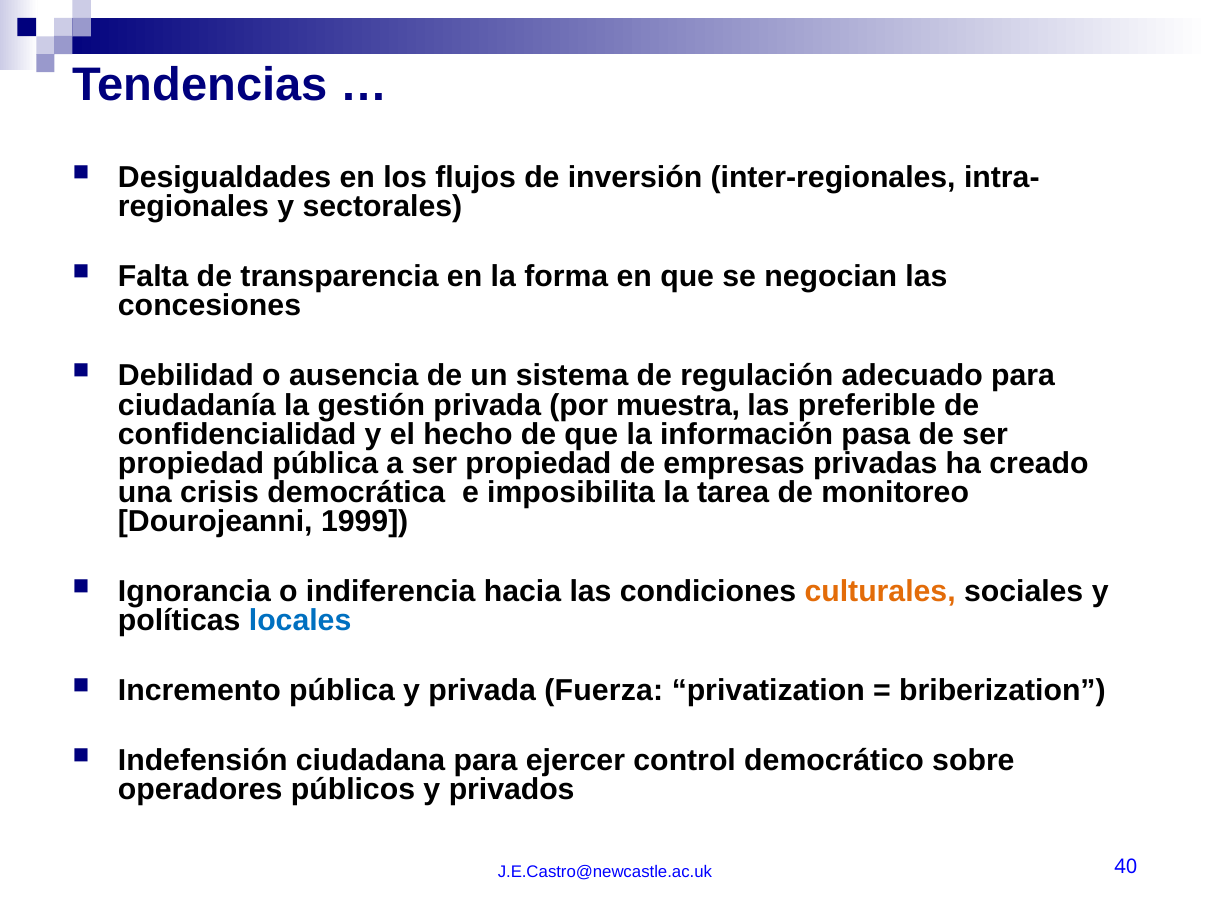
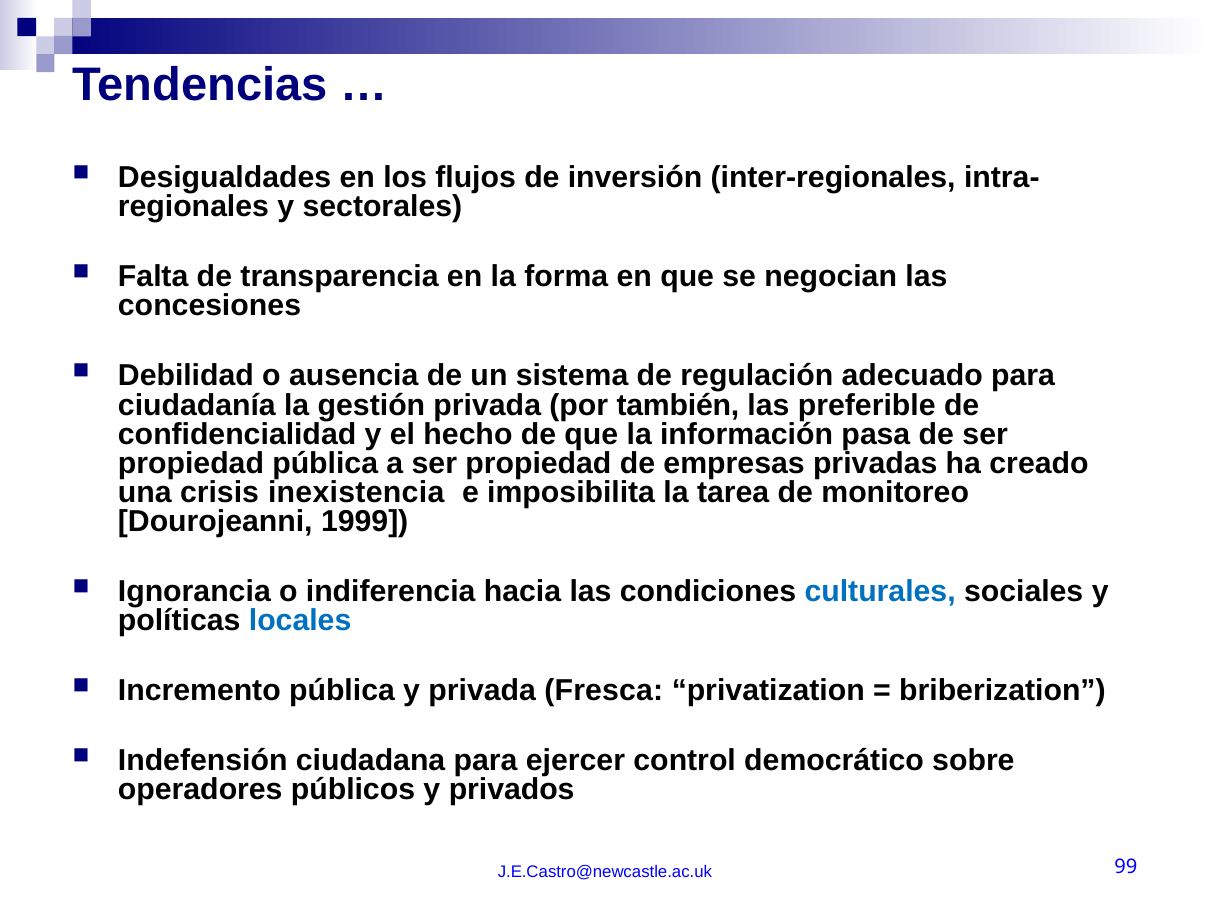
muestra: muestra -> también
democrática: democrática -> inexistencia
culturales colour: orange -> blue
Fuerza: Fuerza -> Fresca
40: 40 -> 99
